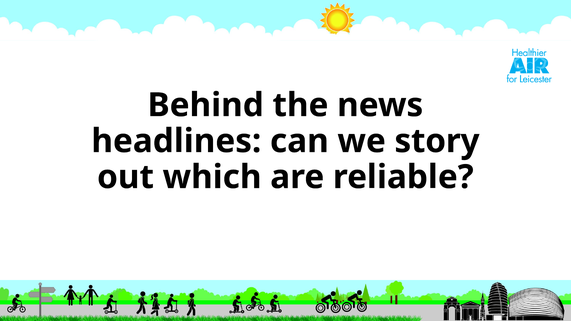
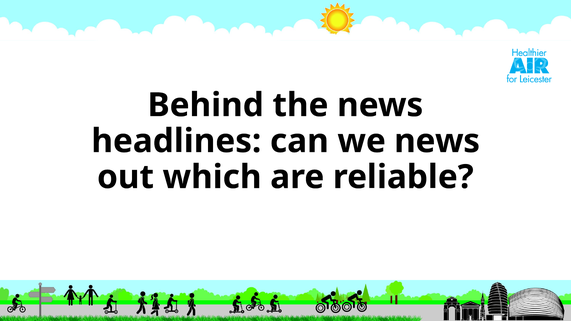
we story: story -> news
